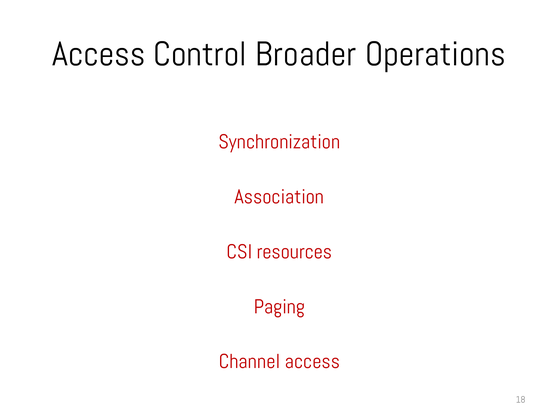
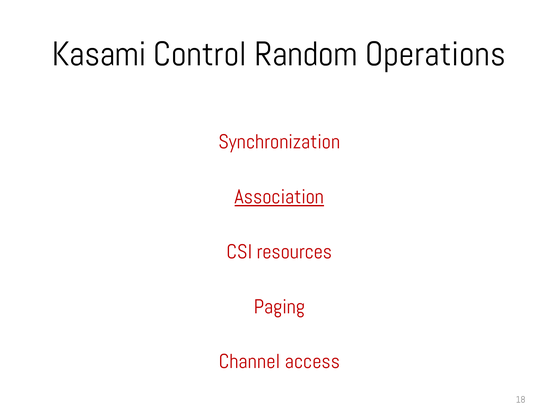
Access at (99, 54): Access -> Kasami
Broader: Broader -> Random
Association underline: none -> present
